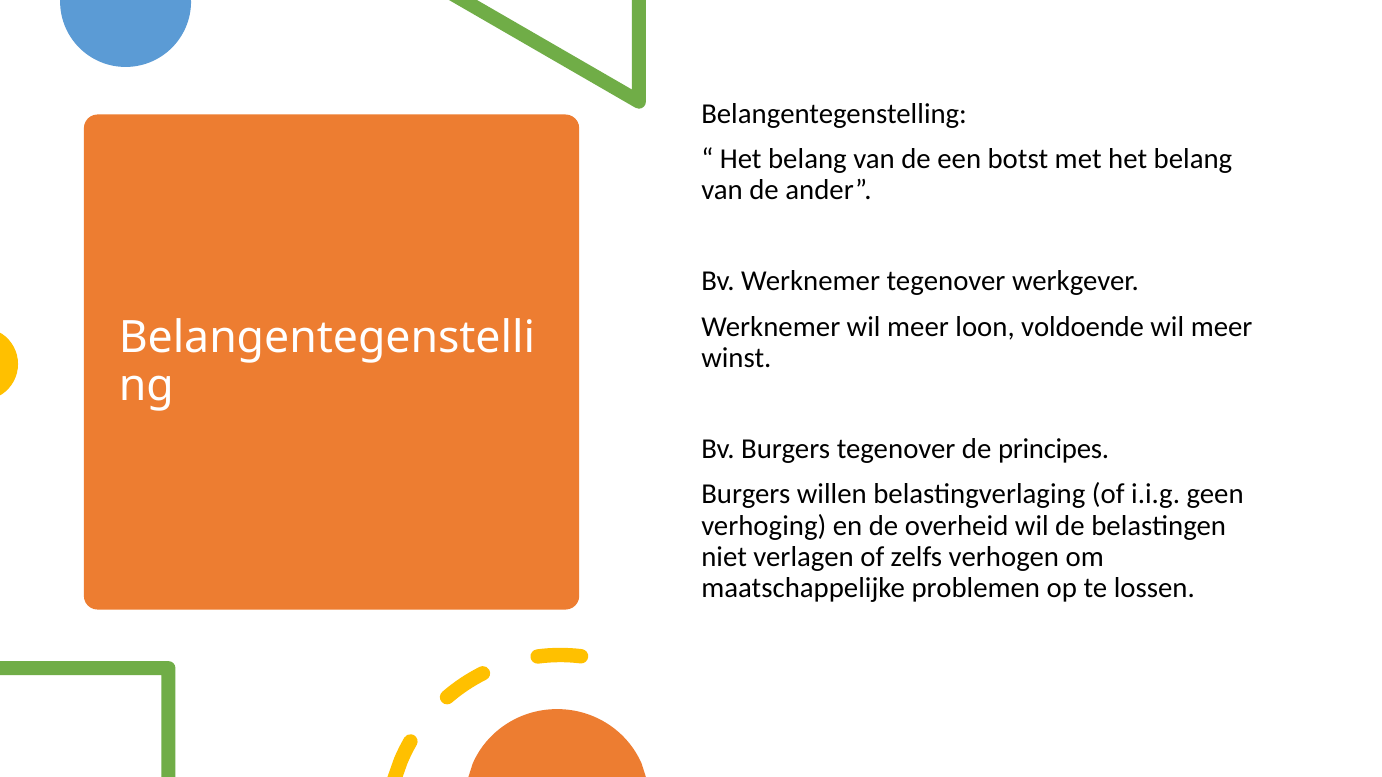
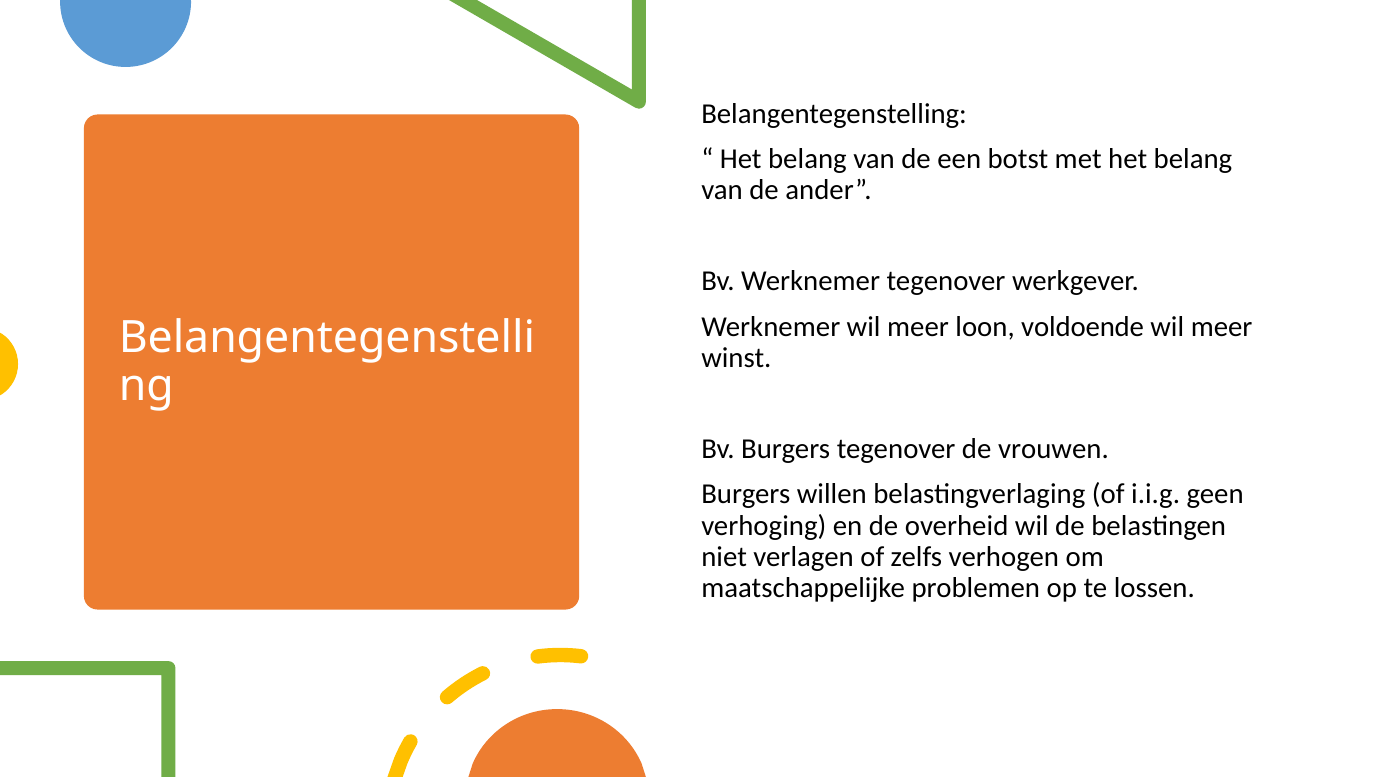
principes: principes -> vrouwen
